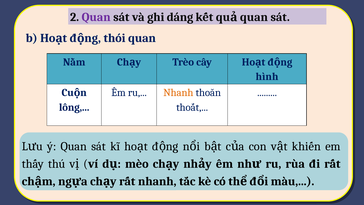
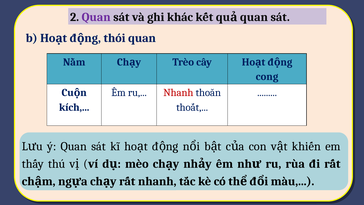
dáng: dáng -> khác
hình: hình -> cong
Nhanh at (178, 93) colour: orange -> red
lông: lông -> kích
